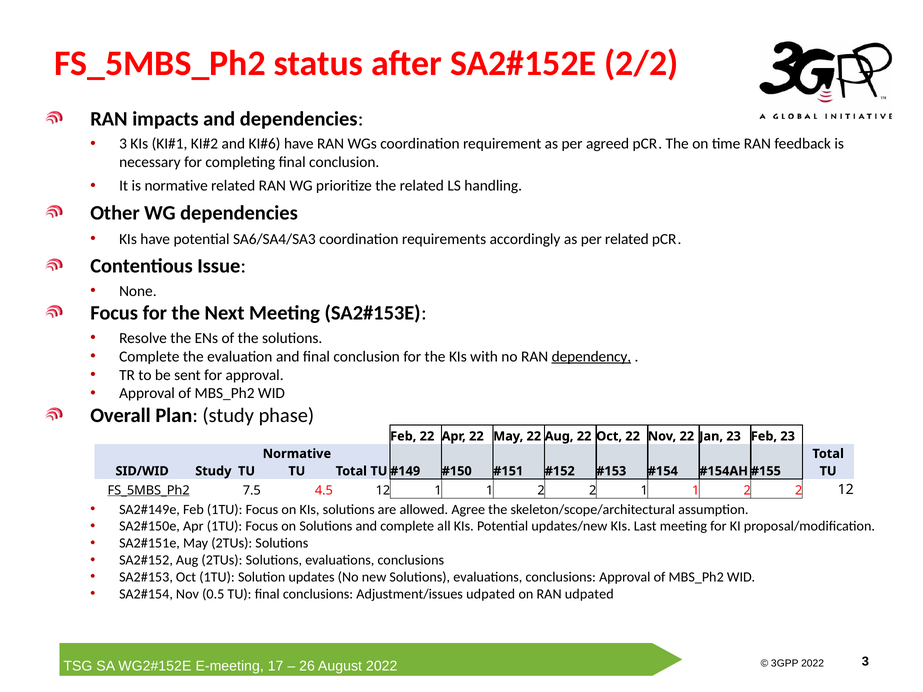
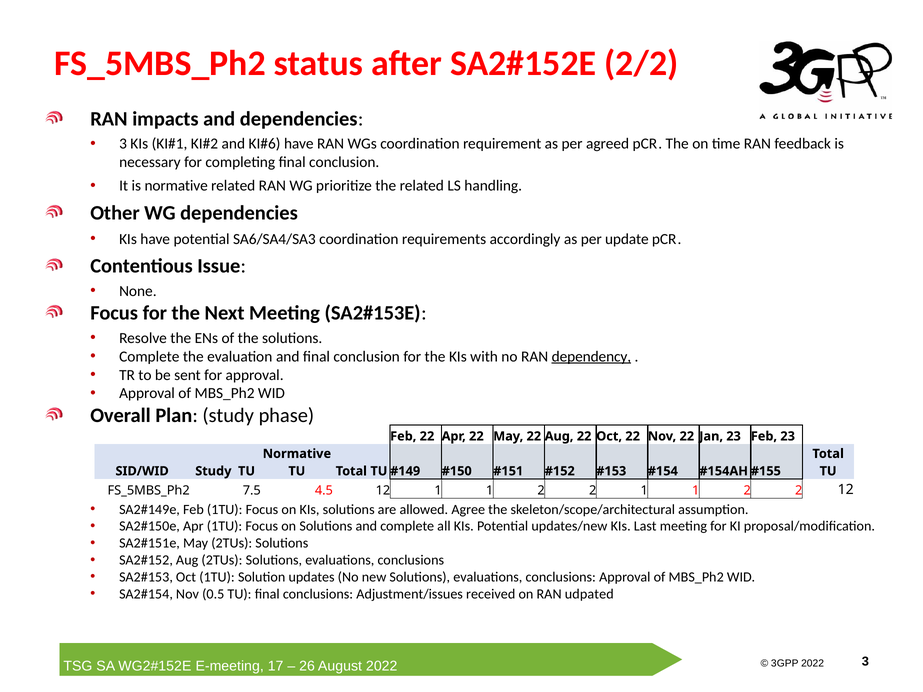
per related: related -> update
FS_5MBS_Ph2 at (149, 491) underline: present -> none
Adjustment/issues udpated: udpated -> received
